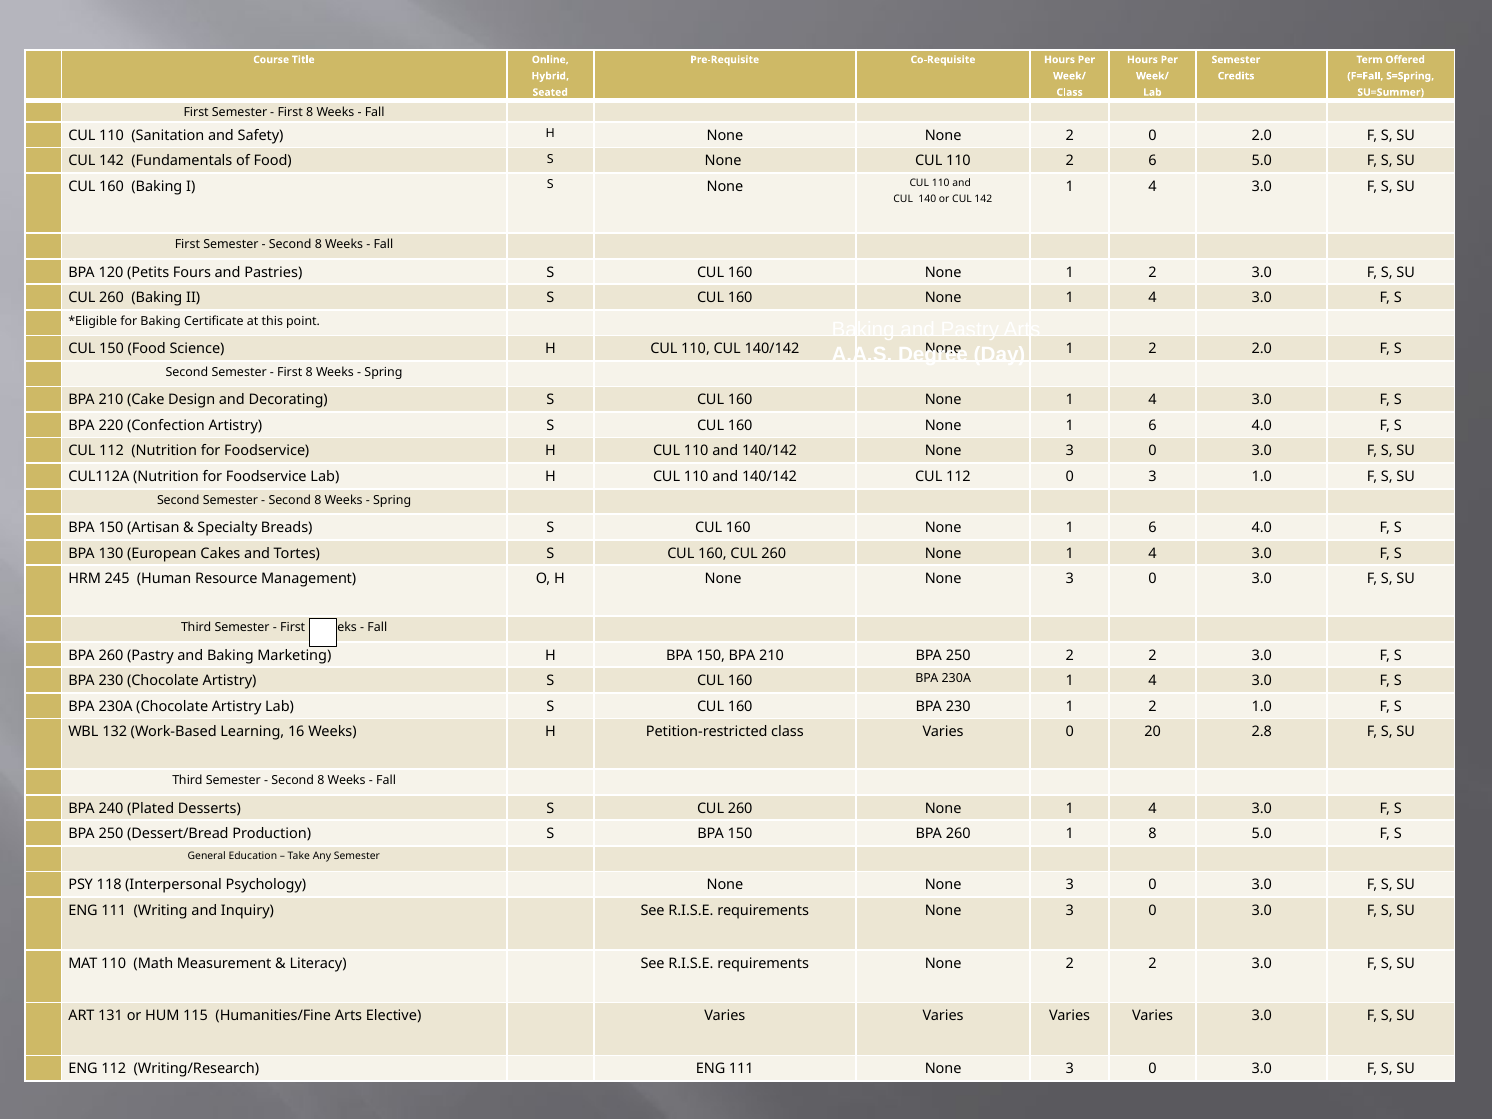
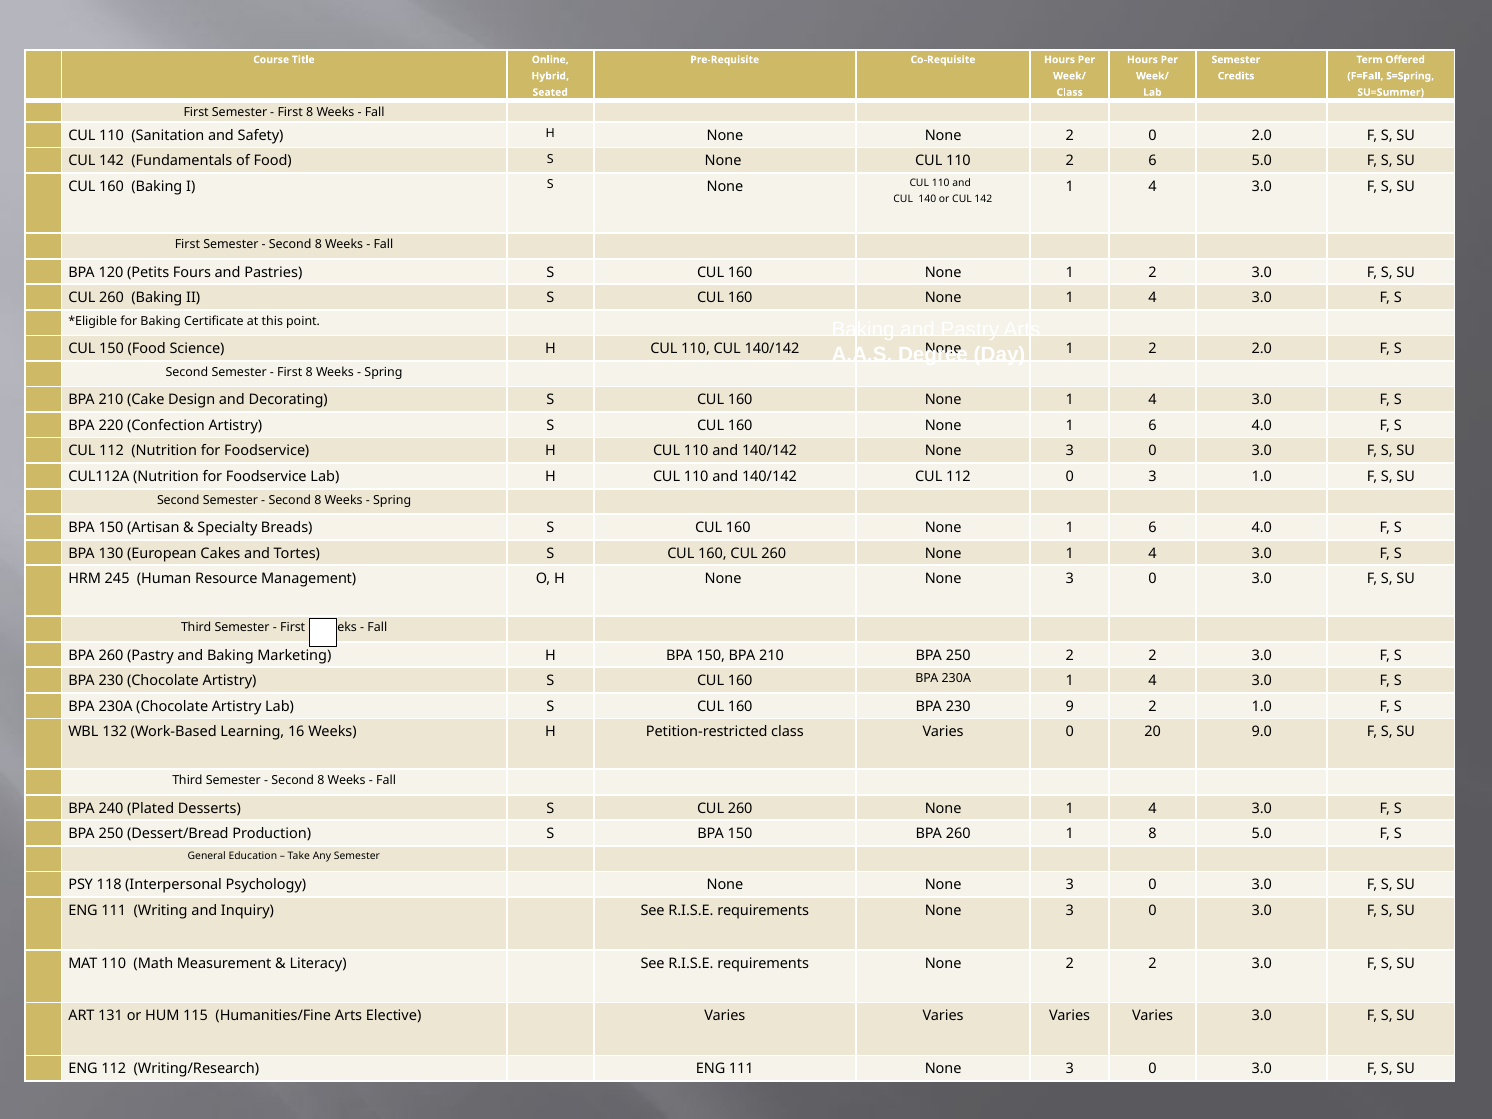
230 1: 1 -> 9
2.8: 2.8 -> 9.0
